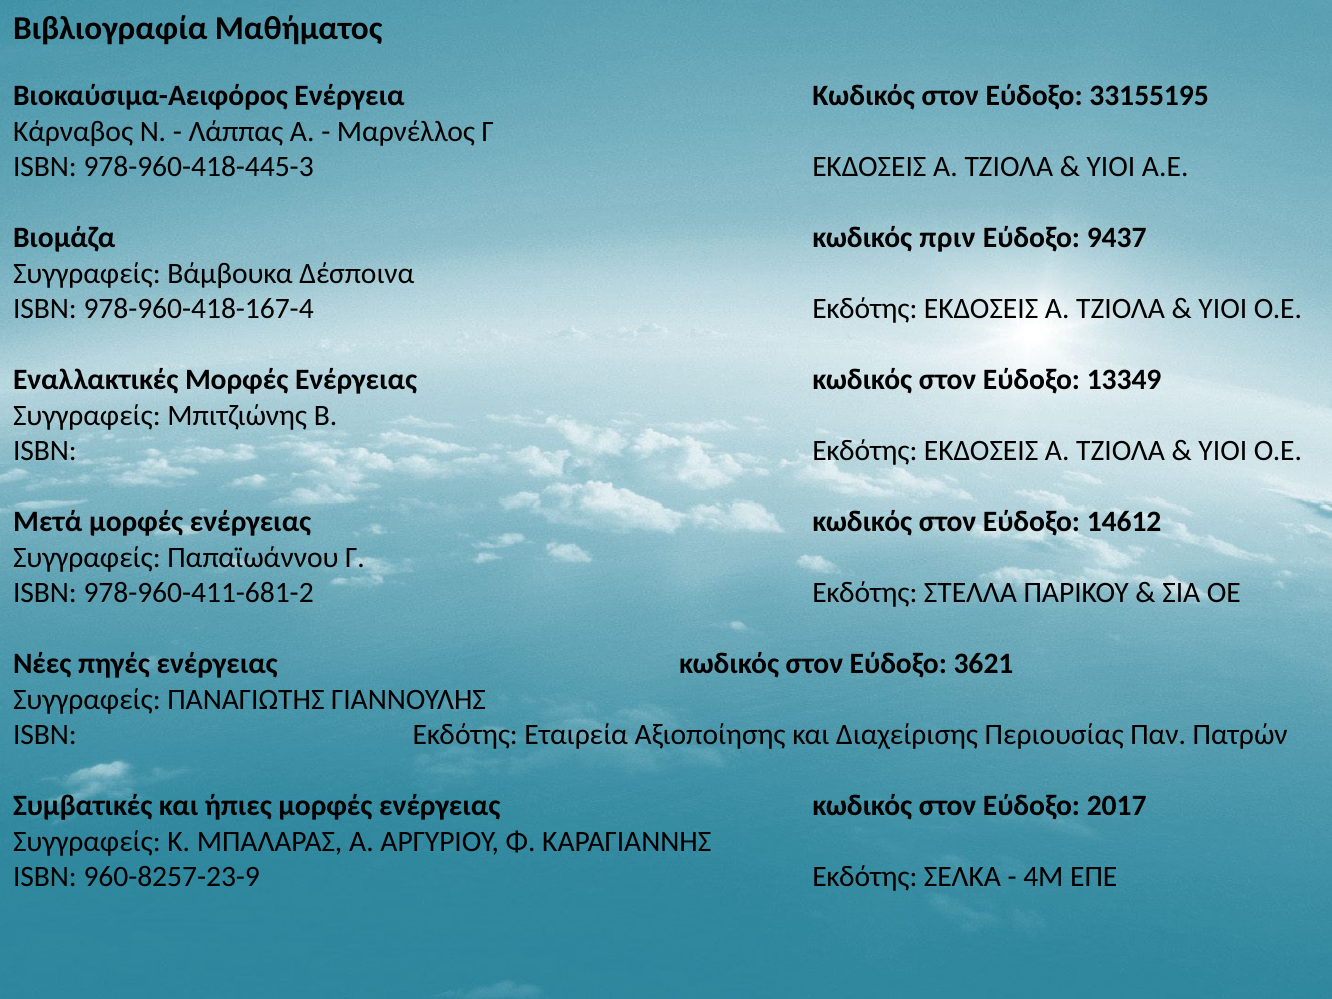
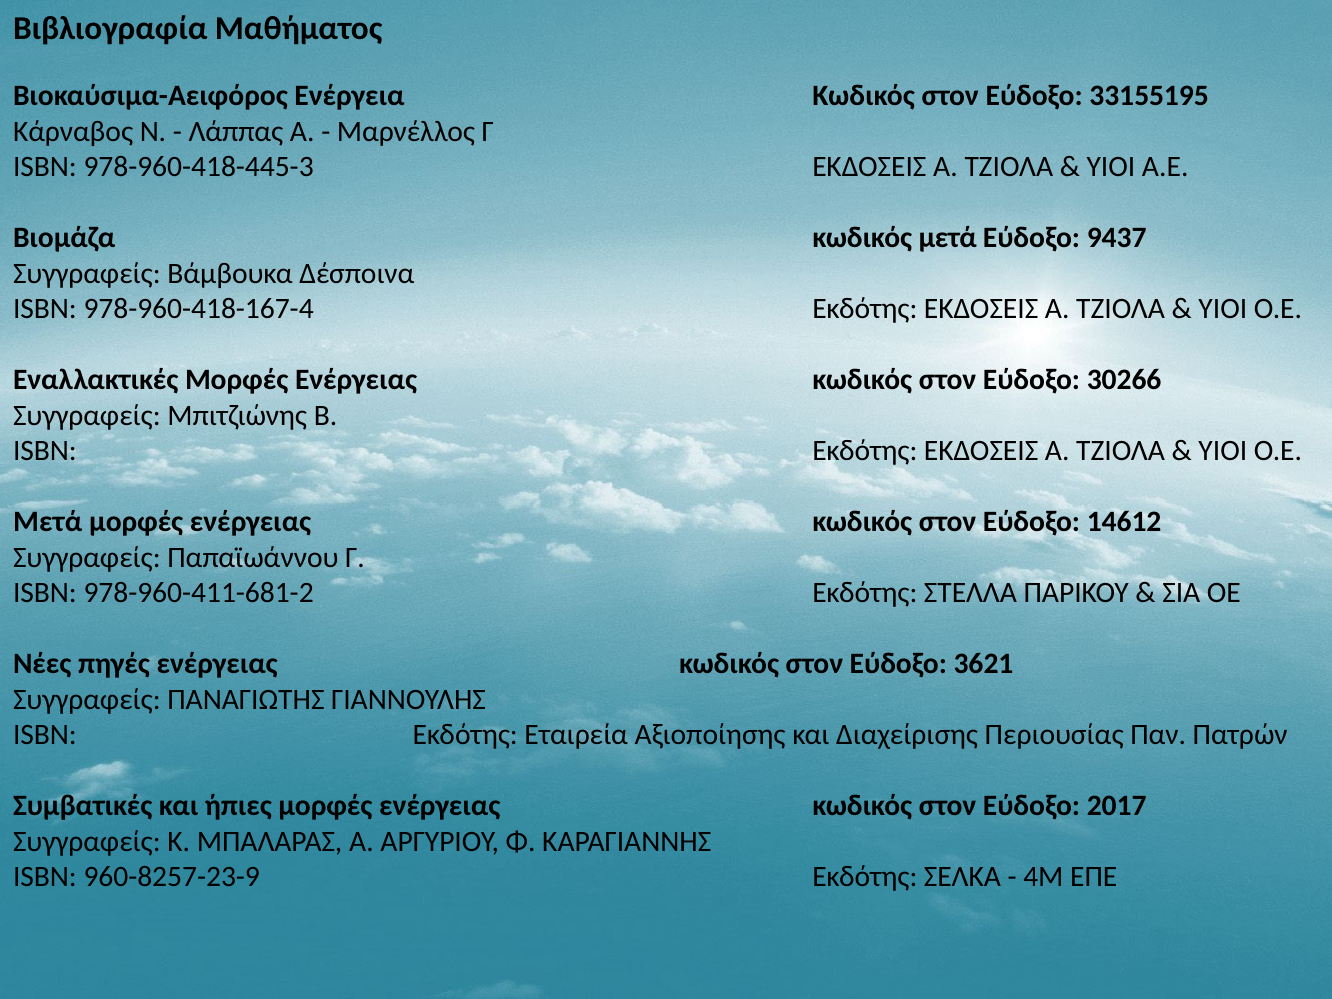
κωδικός πριν: πριν -> μετά
13349: 13349 -> 30266
